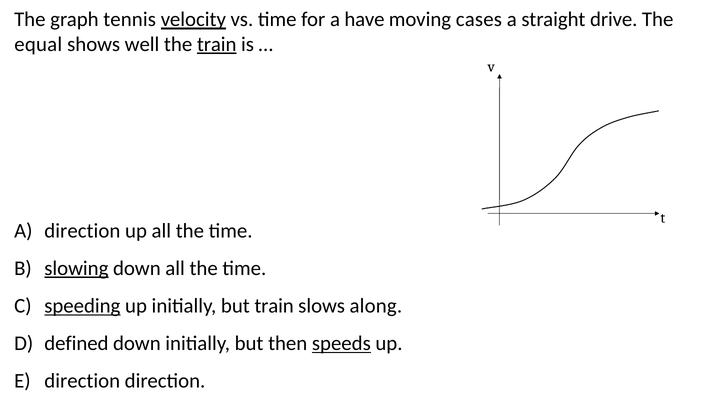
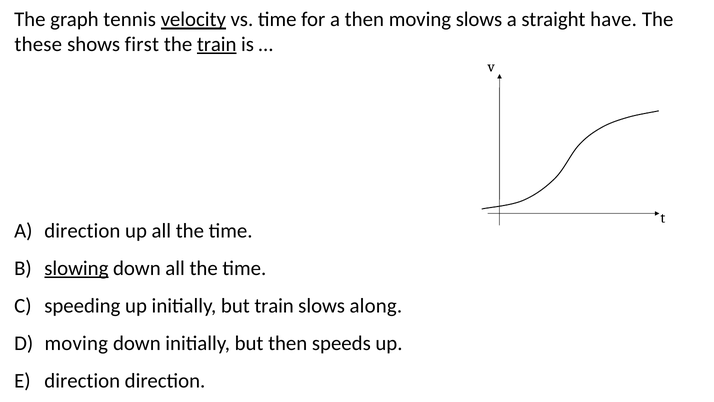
a have: have -> then
moving cases: cases -> slows
drive: drive -> have
equal: equal -> these
well: well -> first
speeding underline: present -> none
defined at (76, 343): defined -> moving
speeds underline: present -> none
